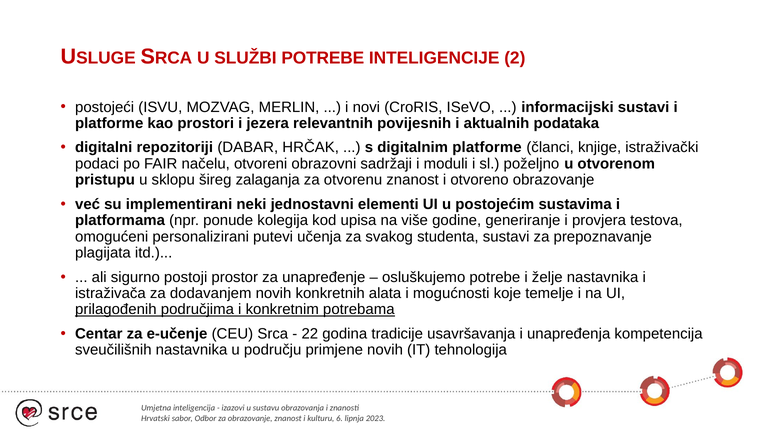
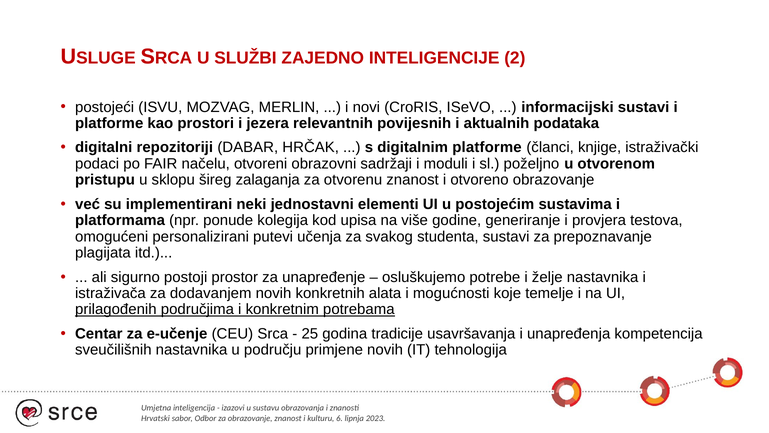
SLUŽBI POTREBE: POTREBE -> ZAJEDNO
22: 22 -> 25
